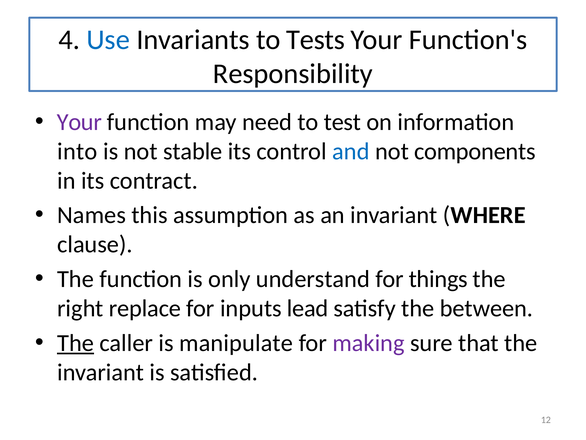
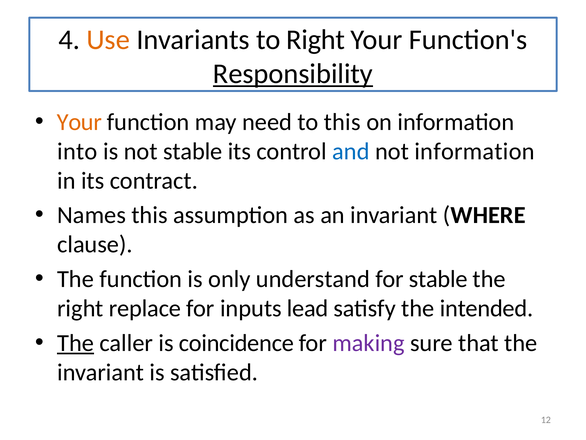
Use colour: blue -> orange
to Tests: Tests -> Right
Responsibility underline: none -> present
Your at (79, 122) colour: purple -> orange
to test: test -> this
not components: components -> information
for things: things -> stable
between: between -> intended
manipulate: manipulate -> coincidence
